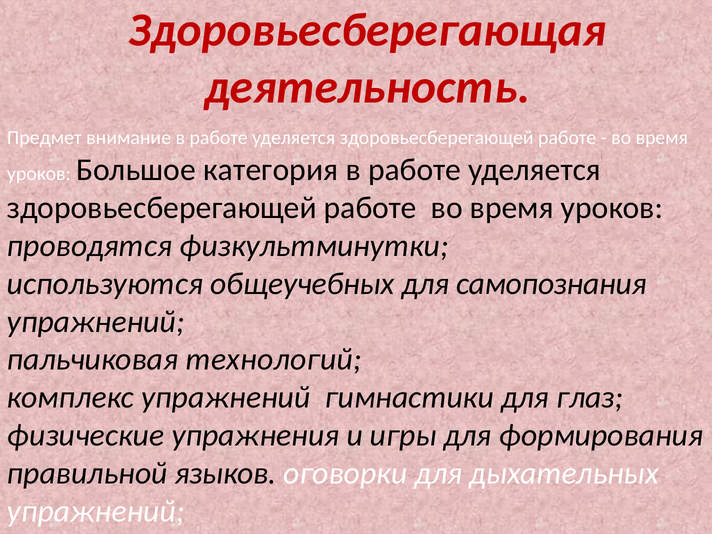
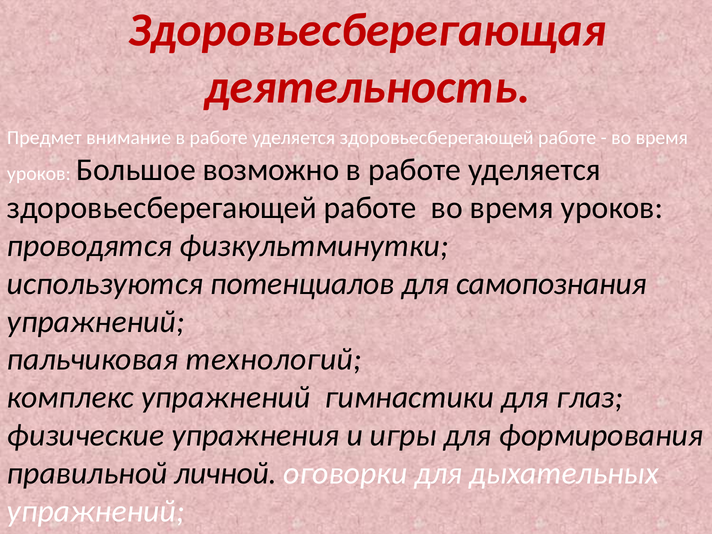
категория: категория -> возможно
общеучебных: общеучебных -> потенциалов
языков: языков -> личной
